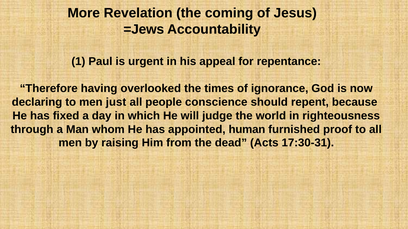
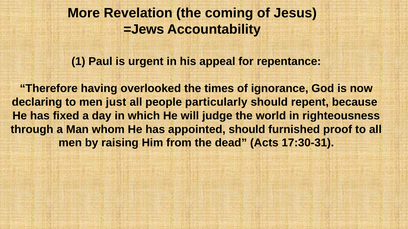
conscience: conscience -> particularly
appointed human: human -> should
